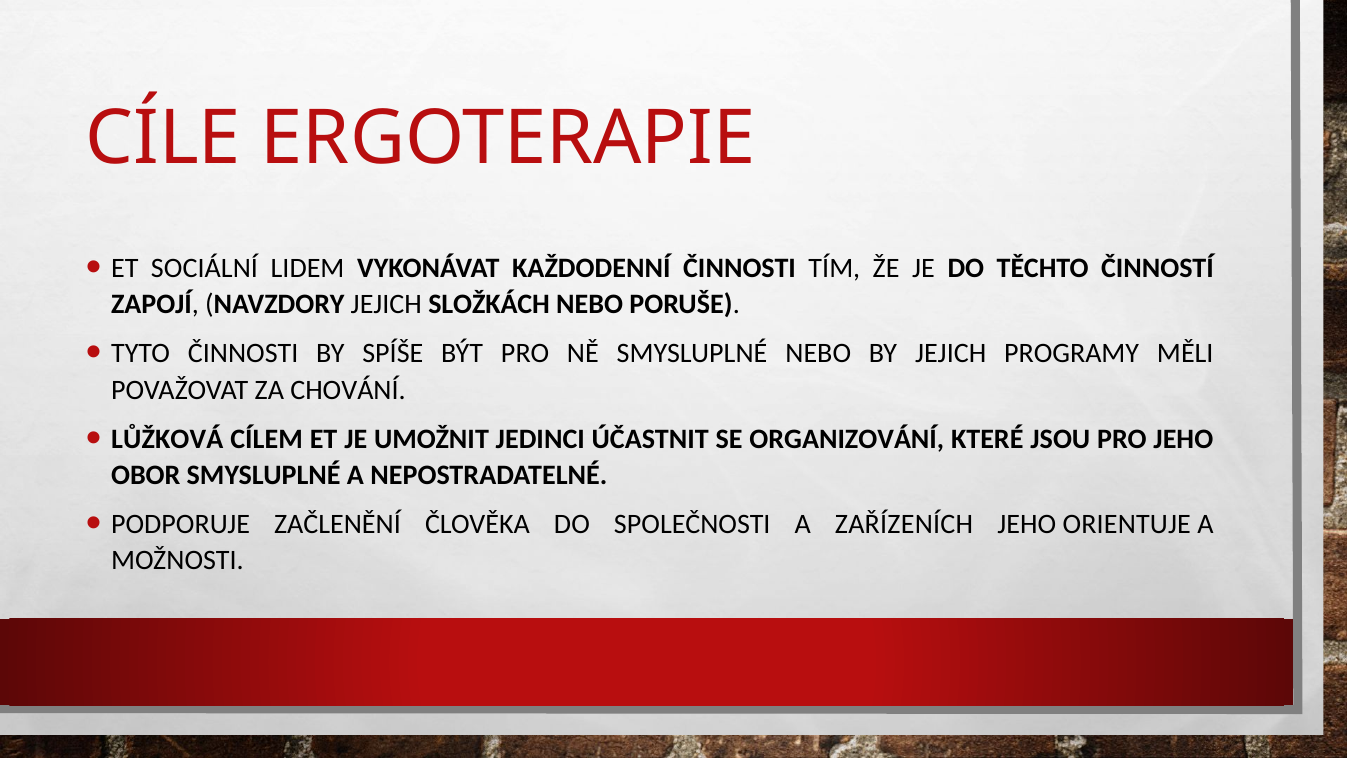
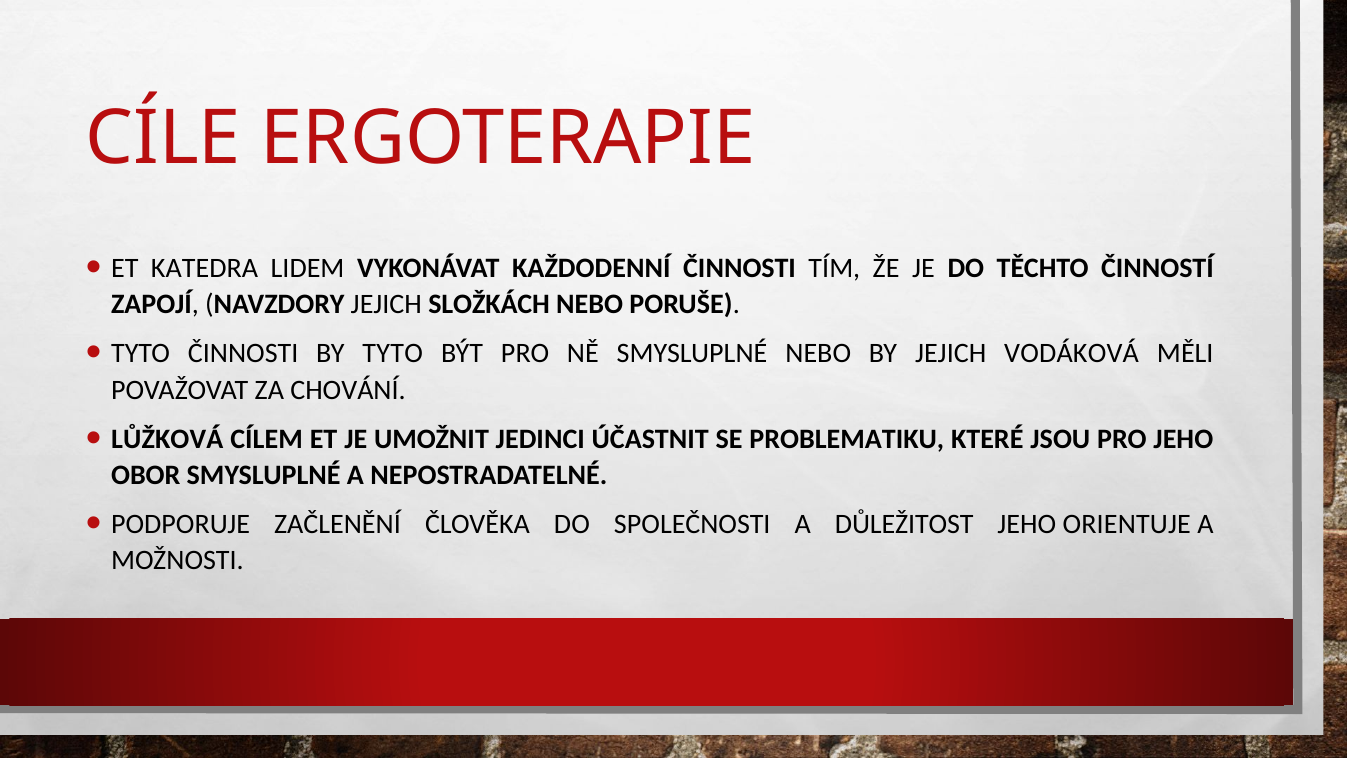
SOCIÁLNÍ: SOCIÁLNÍ -> KATEDRA
BY SPÍŠE: SPÍŠE -> TYTO
PROGRAMY: PROGRAMY -> VODÁKOVÁ
ORGANIZOVÁNÍ: ORGANIZOVÁNÍ -> PROBLEMATIKU
ZAŘÍZENÍCH: ZAŘÍZENÍCH -> DŮLEŽITOST
